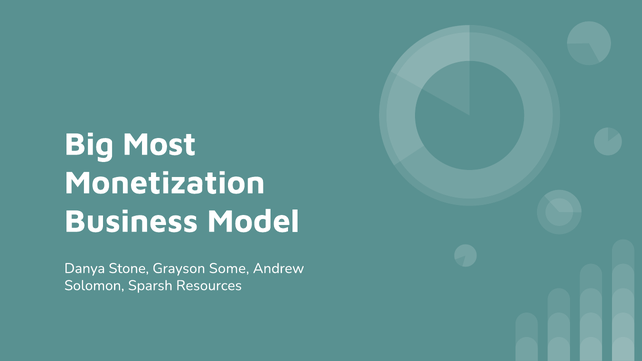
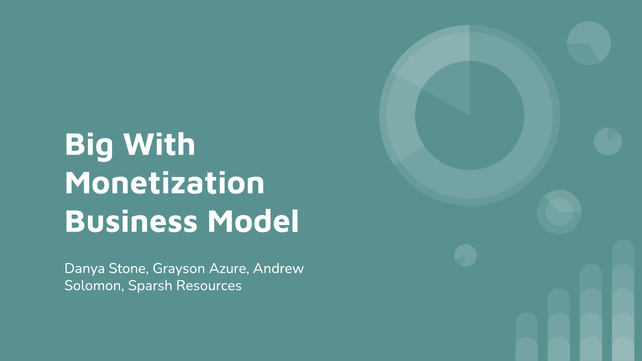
Most: Most -> With
Some: Some -> Azure
